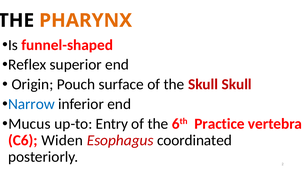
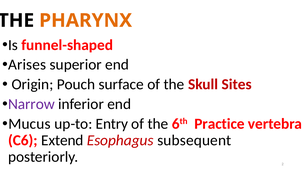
Reflex: Reflex -> Arises
Skull Skull: Skull -> Sites
Narrow colour: blue -> purple
Widen: Widen -> Extend
coordinated: coordinated -> subsequent
